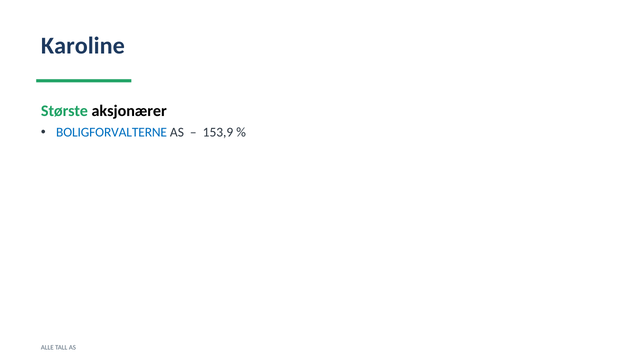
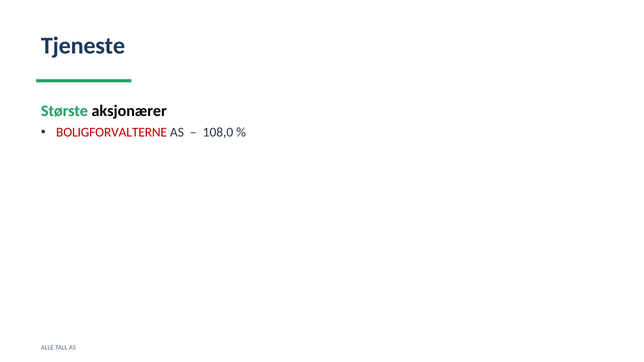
Karoline: Karoline -> Tjeneste
BOLIGFORVALTERNE colour: blue -> red
153,9: 153,9 -> 108,0
